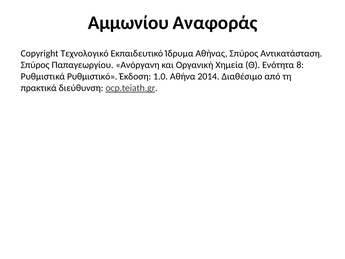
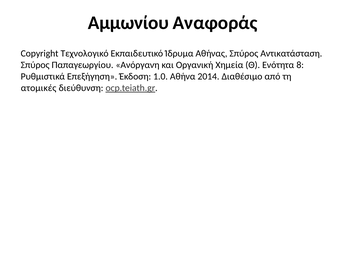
Ρυθμιστικό: Ρυθμιστικό -> Επεξήγηση
πρακτικά: πρακτικά -> ατομικές
